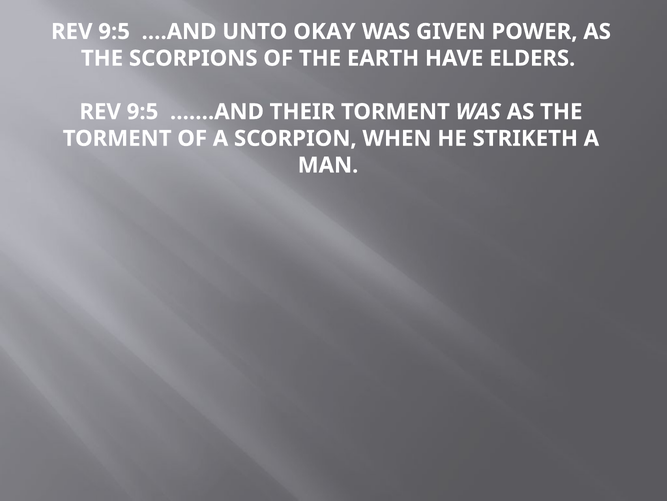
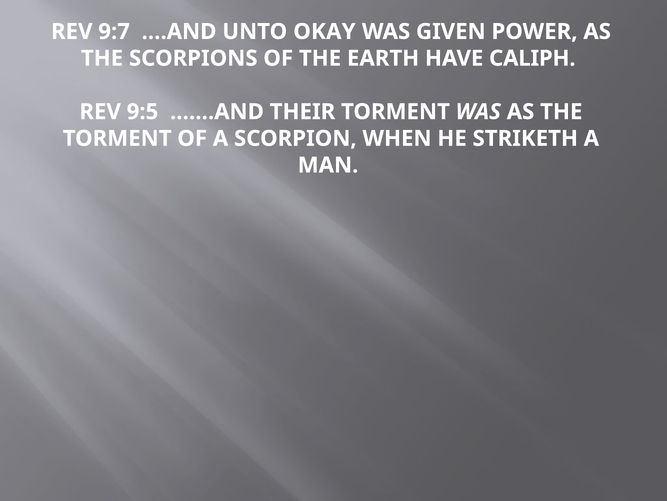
9:5 at (114, 32): 9:5 -> 9:7
ELDERS: ELDERS -> CALIPH
